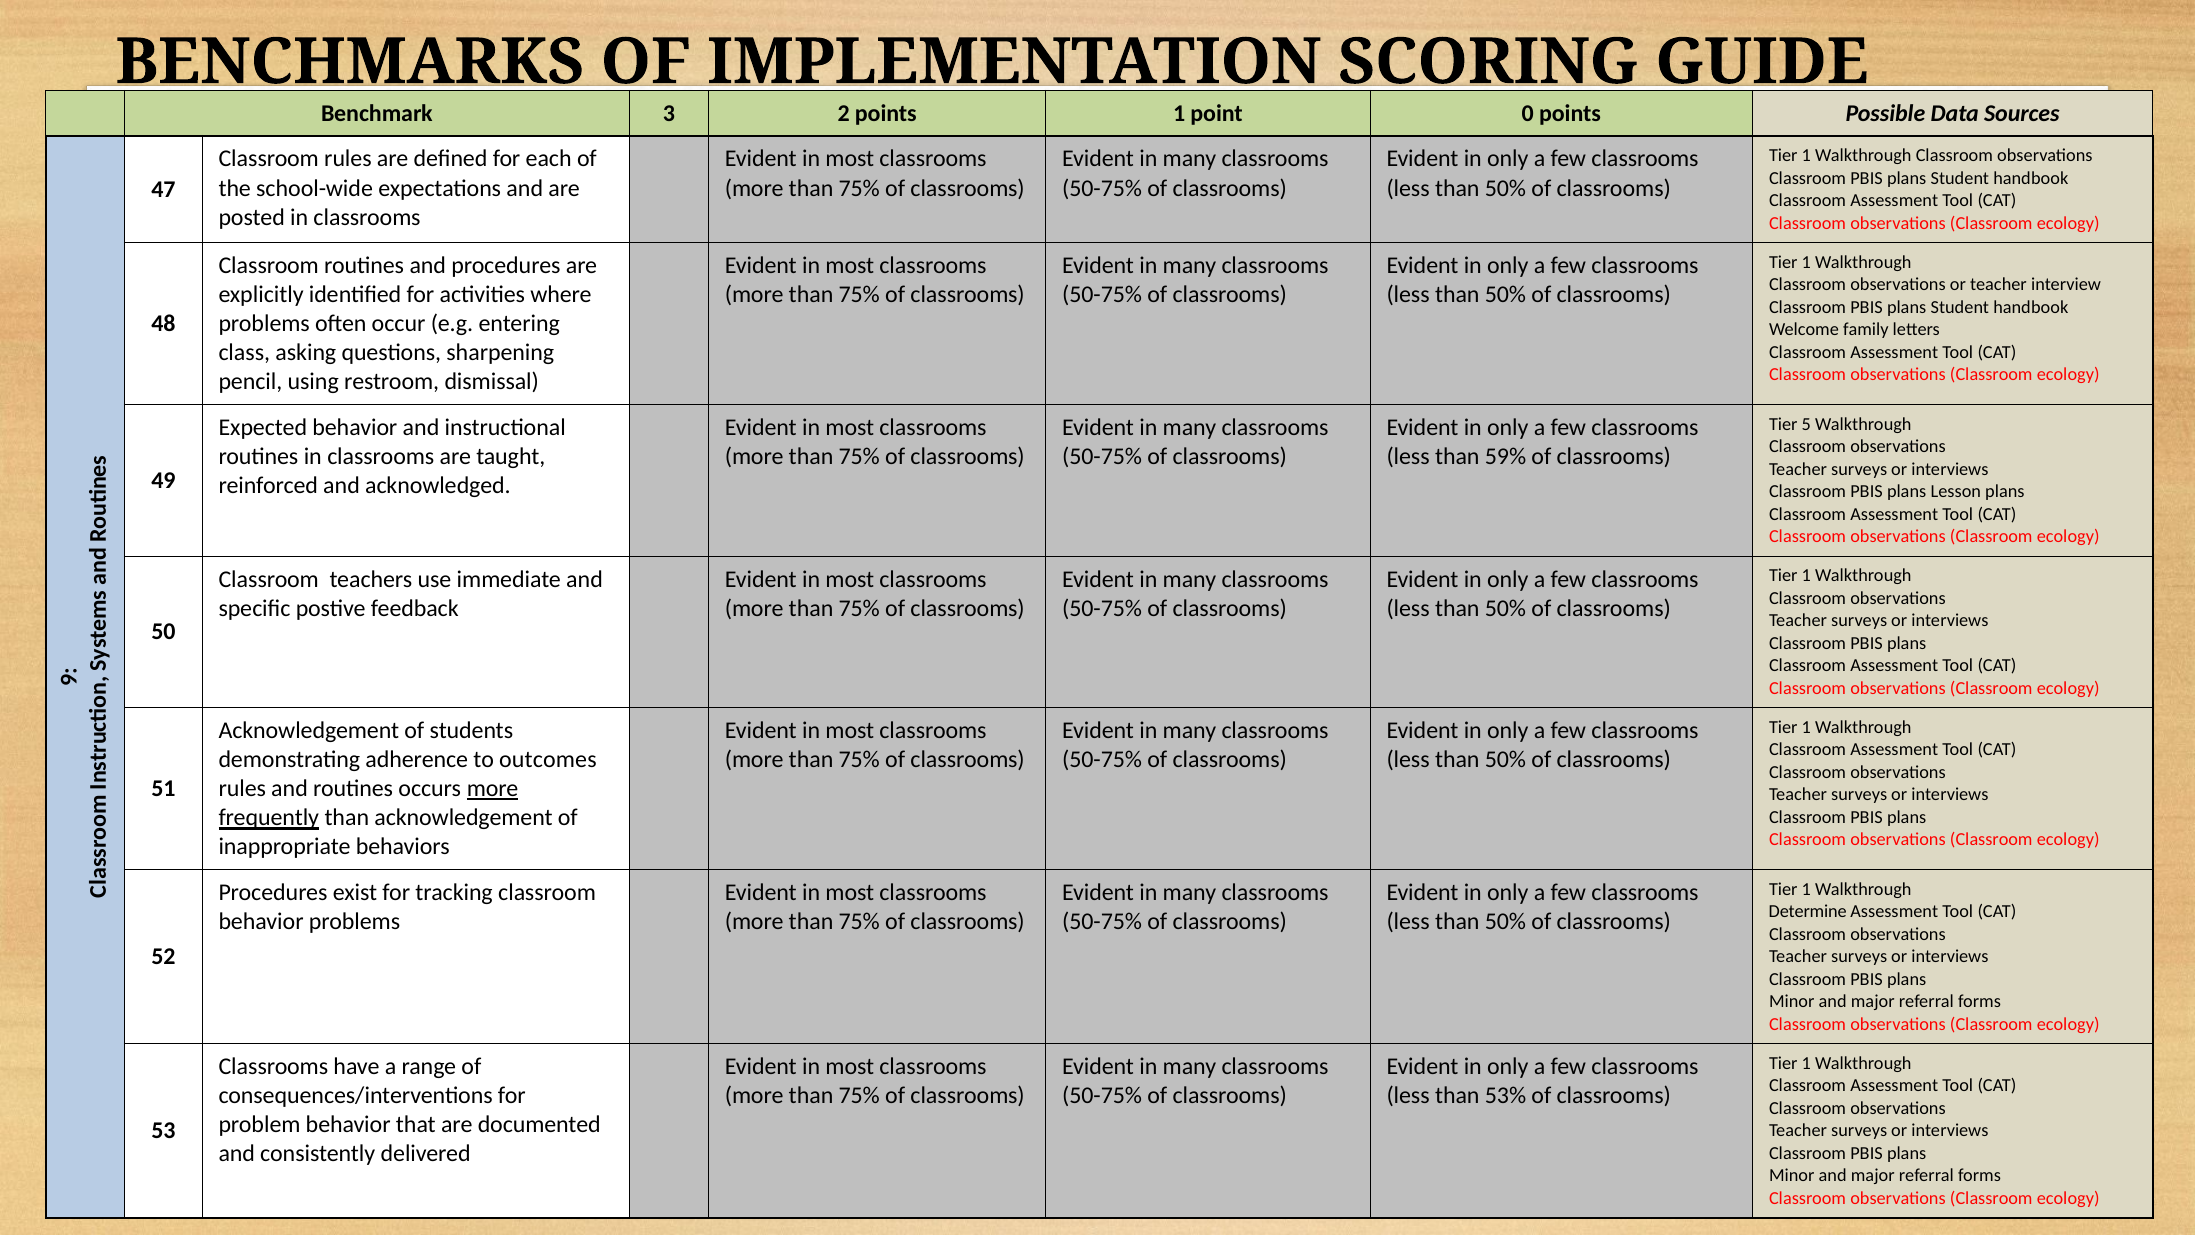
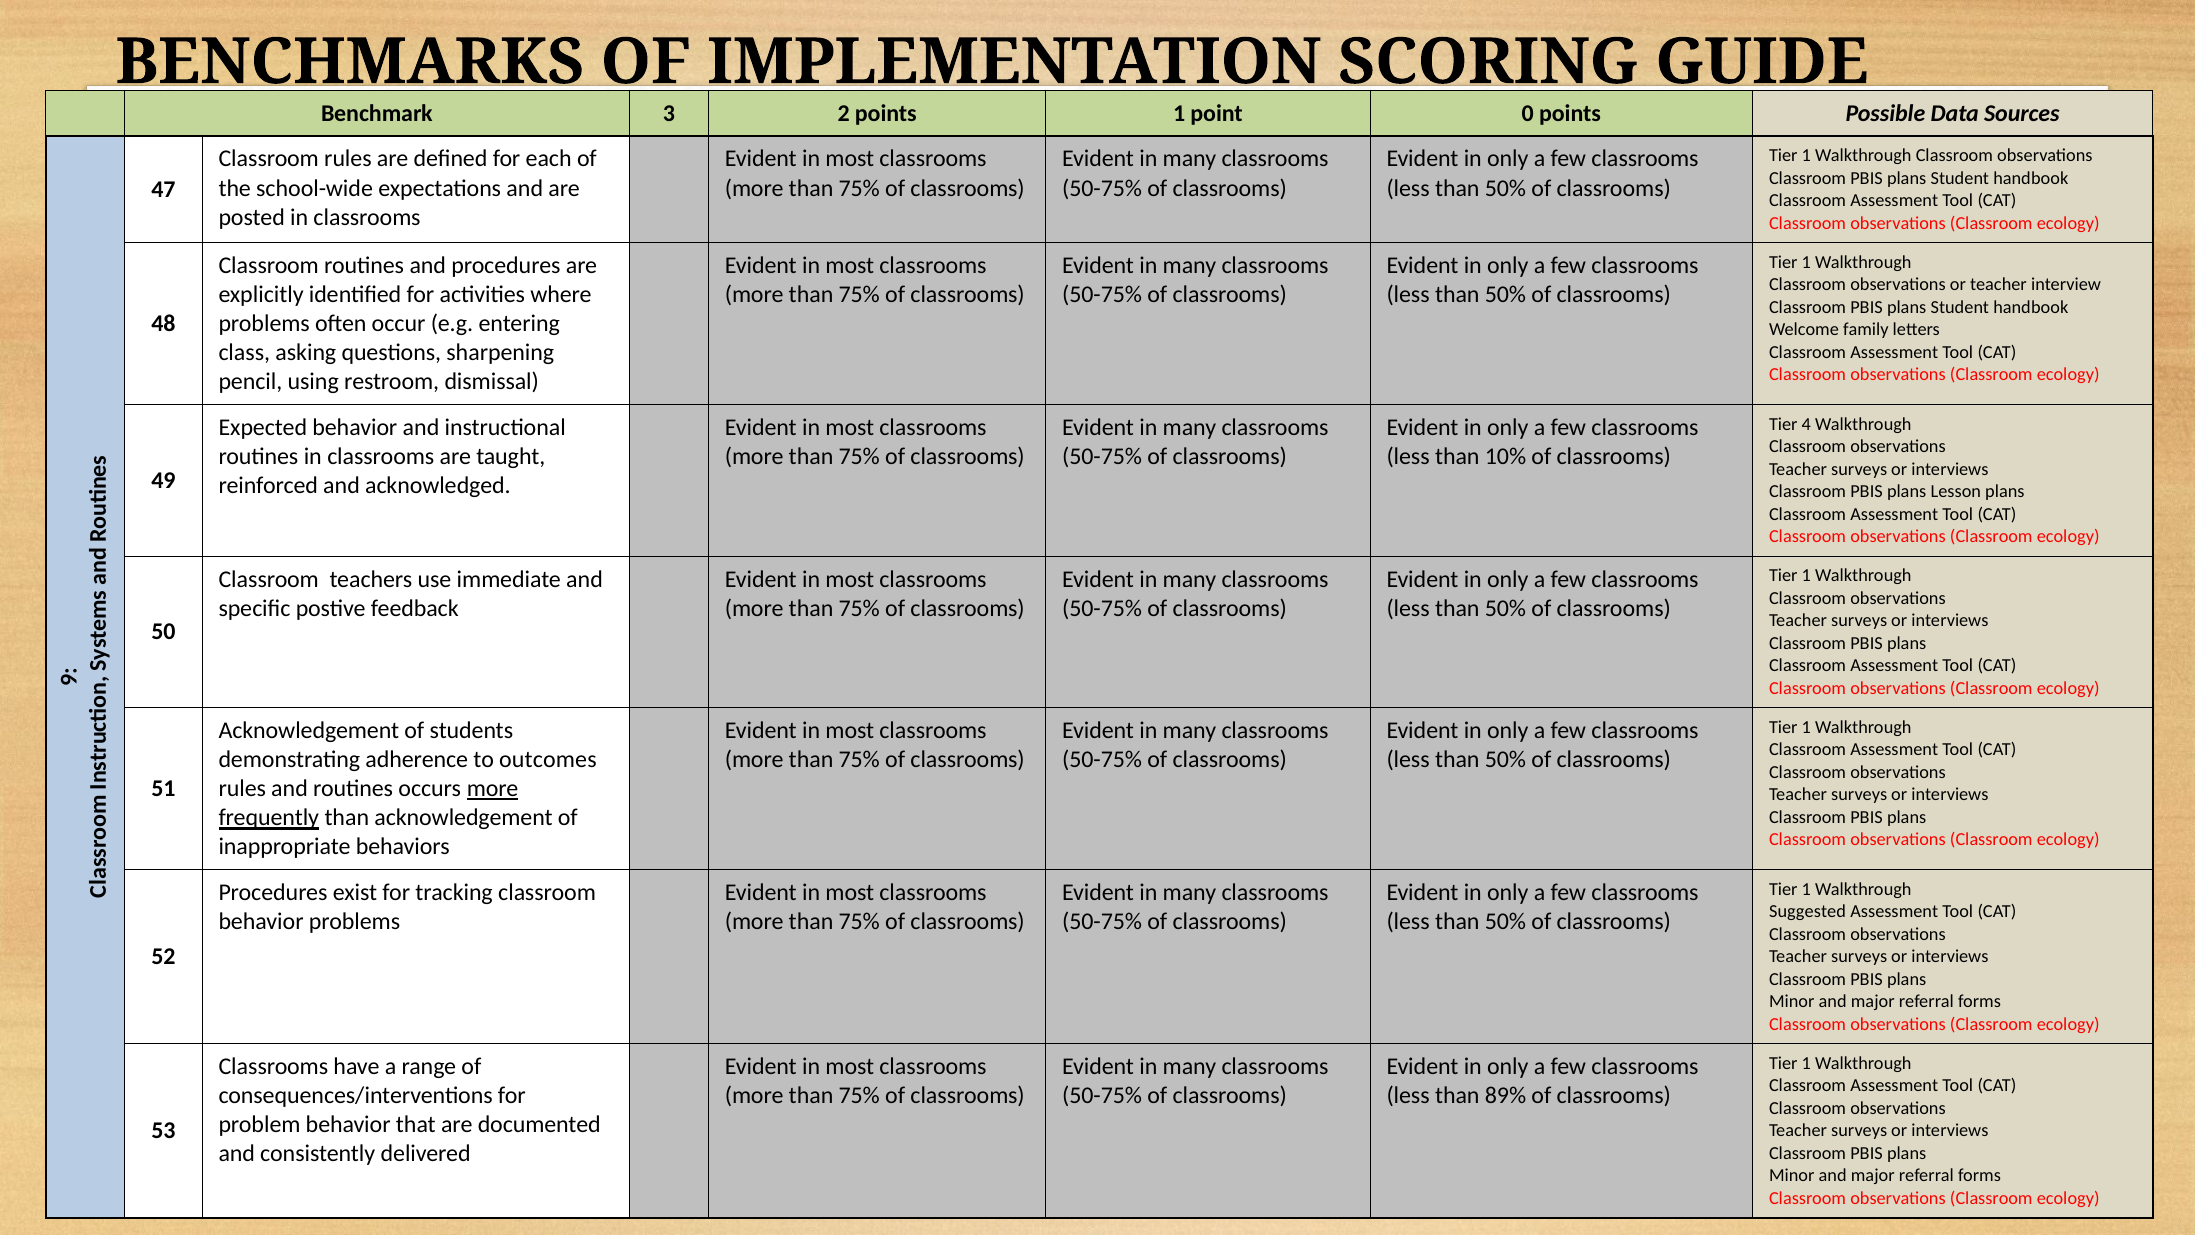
5: 5 -> 4
59%: 59% -> 10%
Determine: Determine -> Suggested
53%: 53% -> 89%
